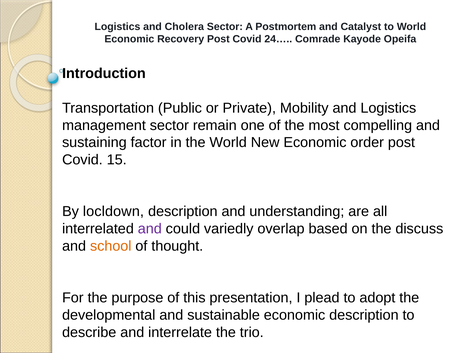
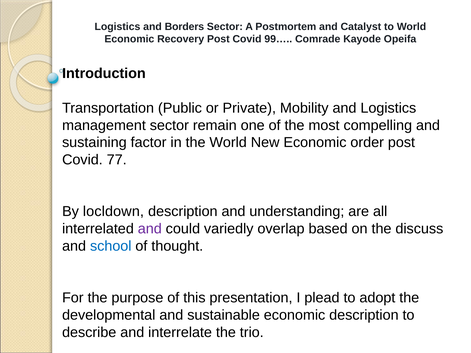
Cholera: Cholera -> Borders
24…: 24… -> 99…
15: 15 -> 77
school colour: orange -> blue
